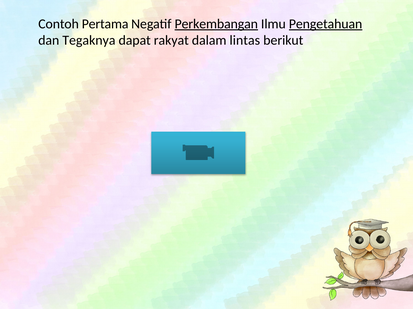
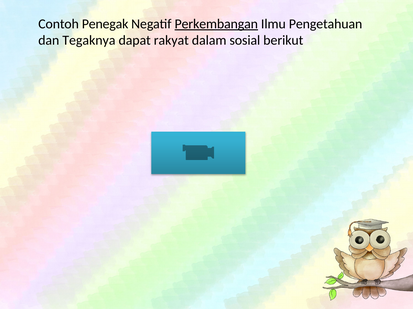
Pertama: Pertama -> Penegak
Pengetahuan underline: present -> none
lintas: lintas -> sosial
